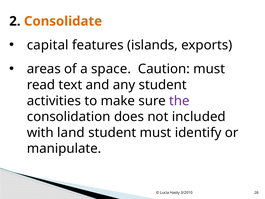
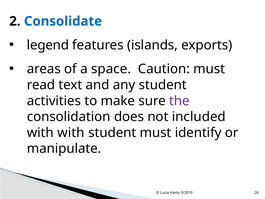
Consolidate colour: orange -> blue
capital: capital -> legend
with land: land -> with
